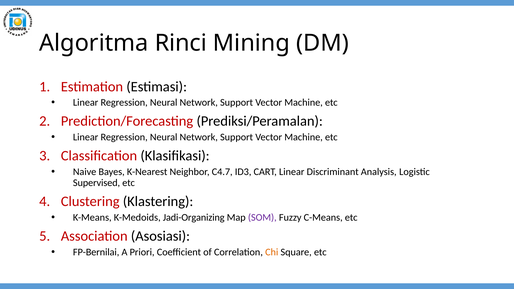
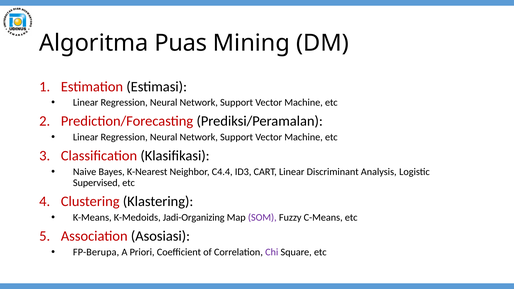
Rinci: Rinci -> Puas
C4.7: C4.7 -> C4.4
FP-Bernilai: FP-Bernilai -> FP-Berupa
Chi colour: orange -> purple
